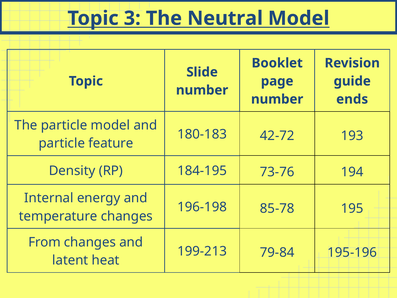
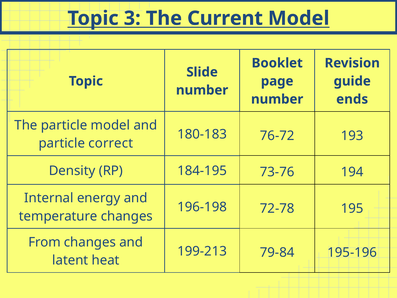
Neutral: Neutral -> Current
42-72: 42-72 -> 76-72
feature: feature -> correct
85-78: 85-78 -> 72-78
